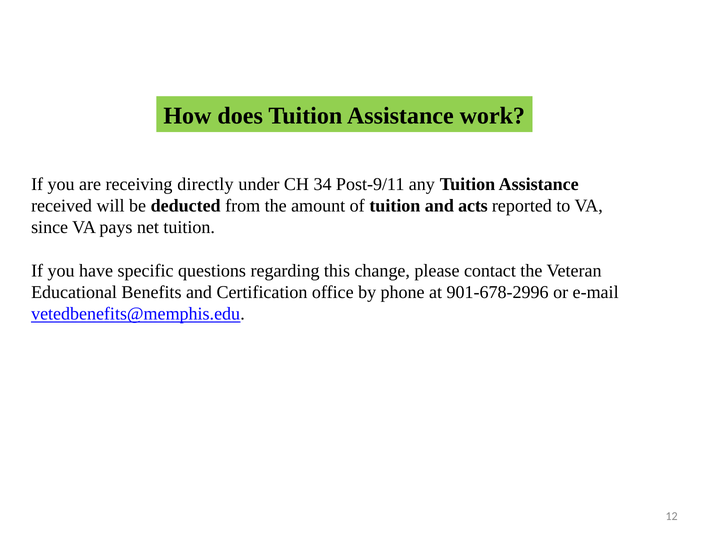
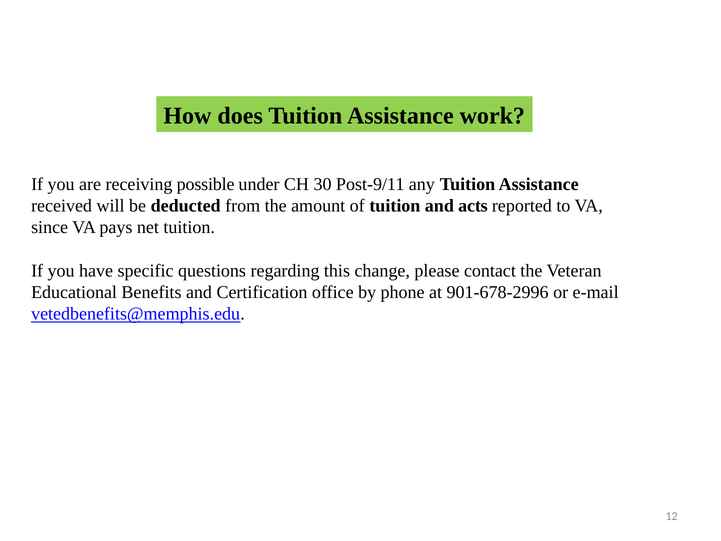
directly: directly -> possible
34: 34 -> 30
